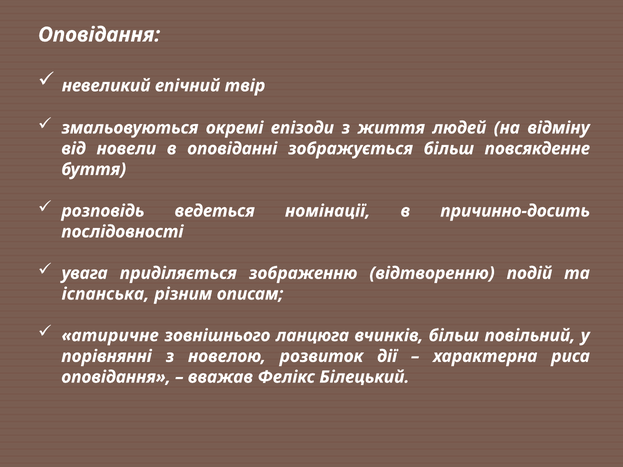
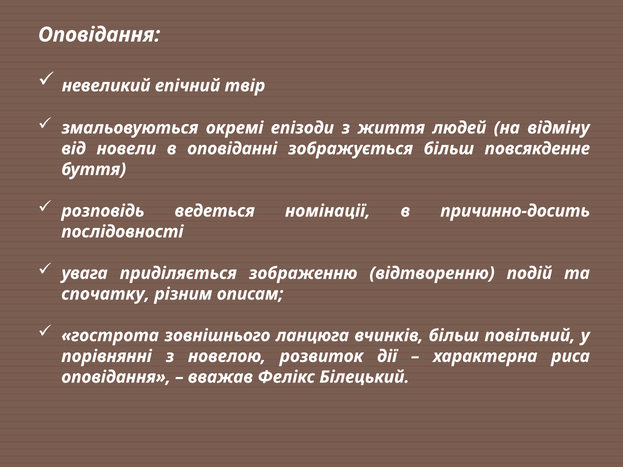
іспанська: іспанська -> спочатку
атиричне: атиричне -> гострота
